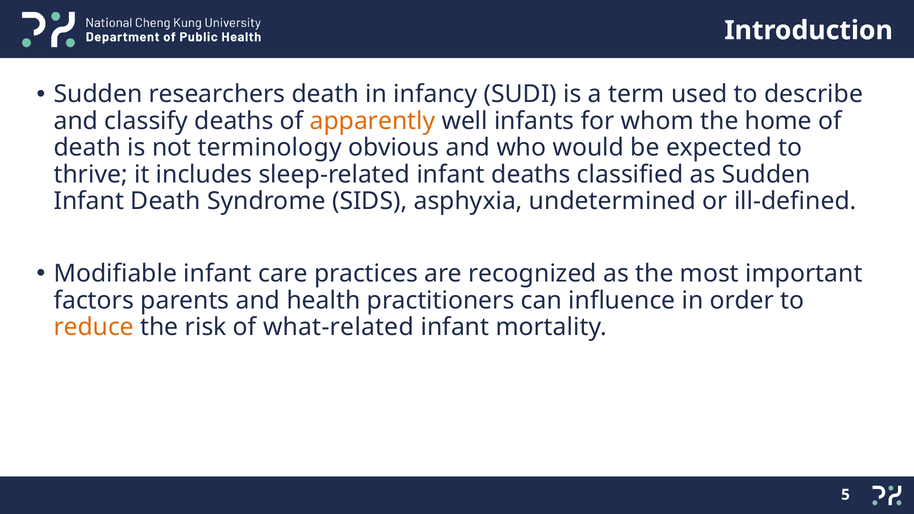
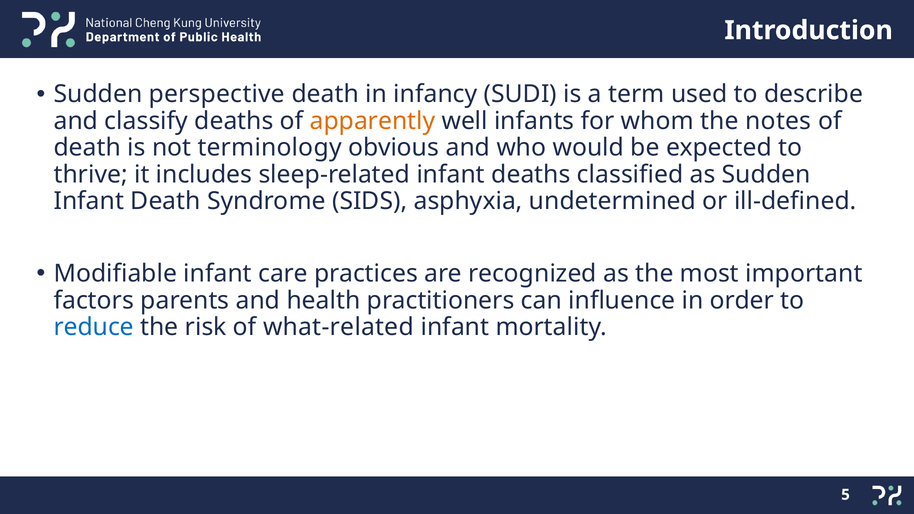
researchers: researchers -> perspective
home: home -> notes
reduce colour: orange -> blue
